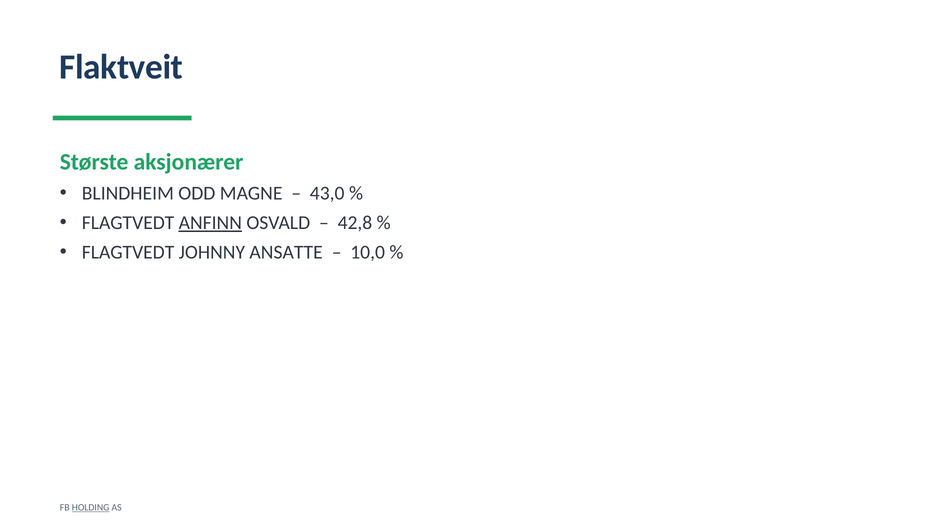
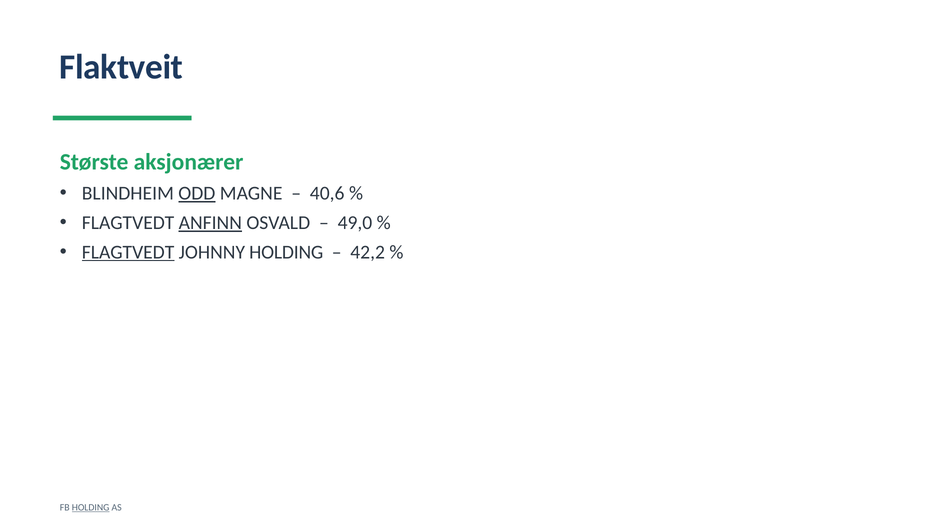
ODD underline: none -> present
43,0: 43,0 -> 40,6
42,8: 42,8 -> 49,0
FLAGTVEDT at (128, 252) underline: none -> present
JOHNNY ANSATTE: ANSATTE -> HOLDING
10,0: 10,0 -> 42,2
